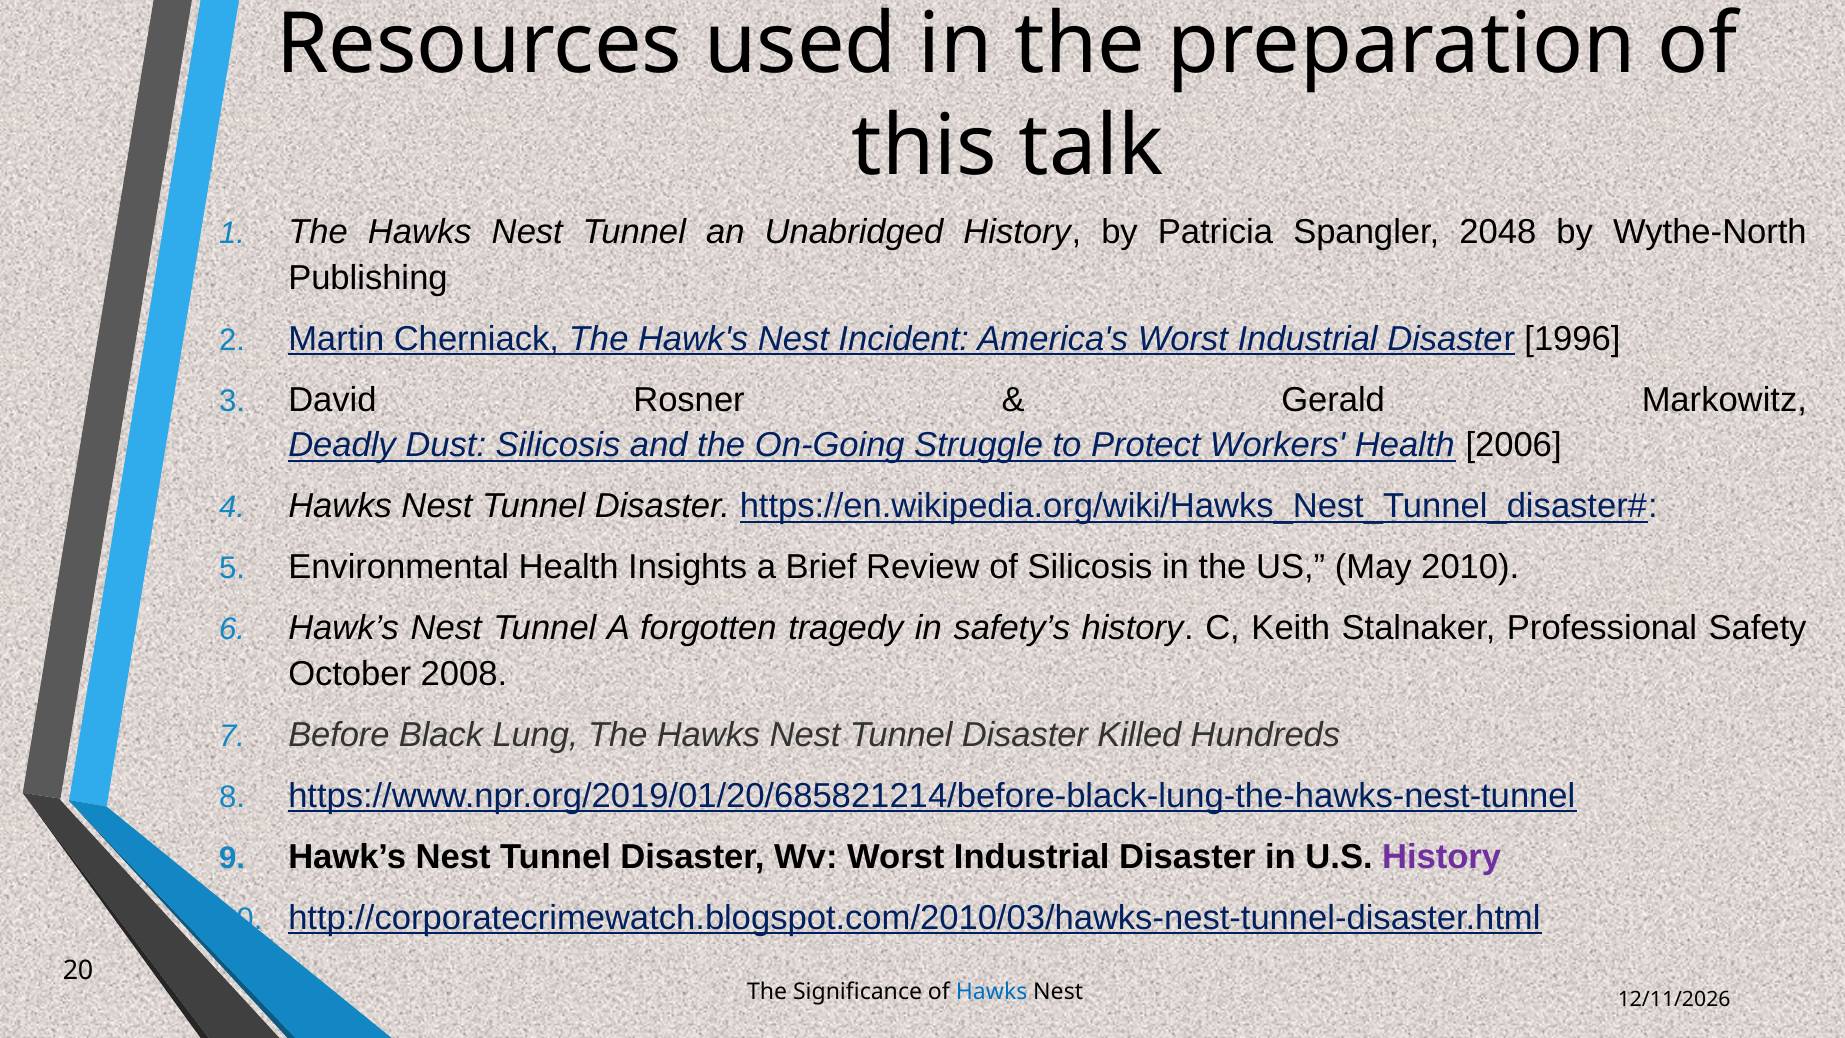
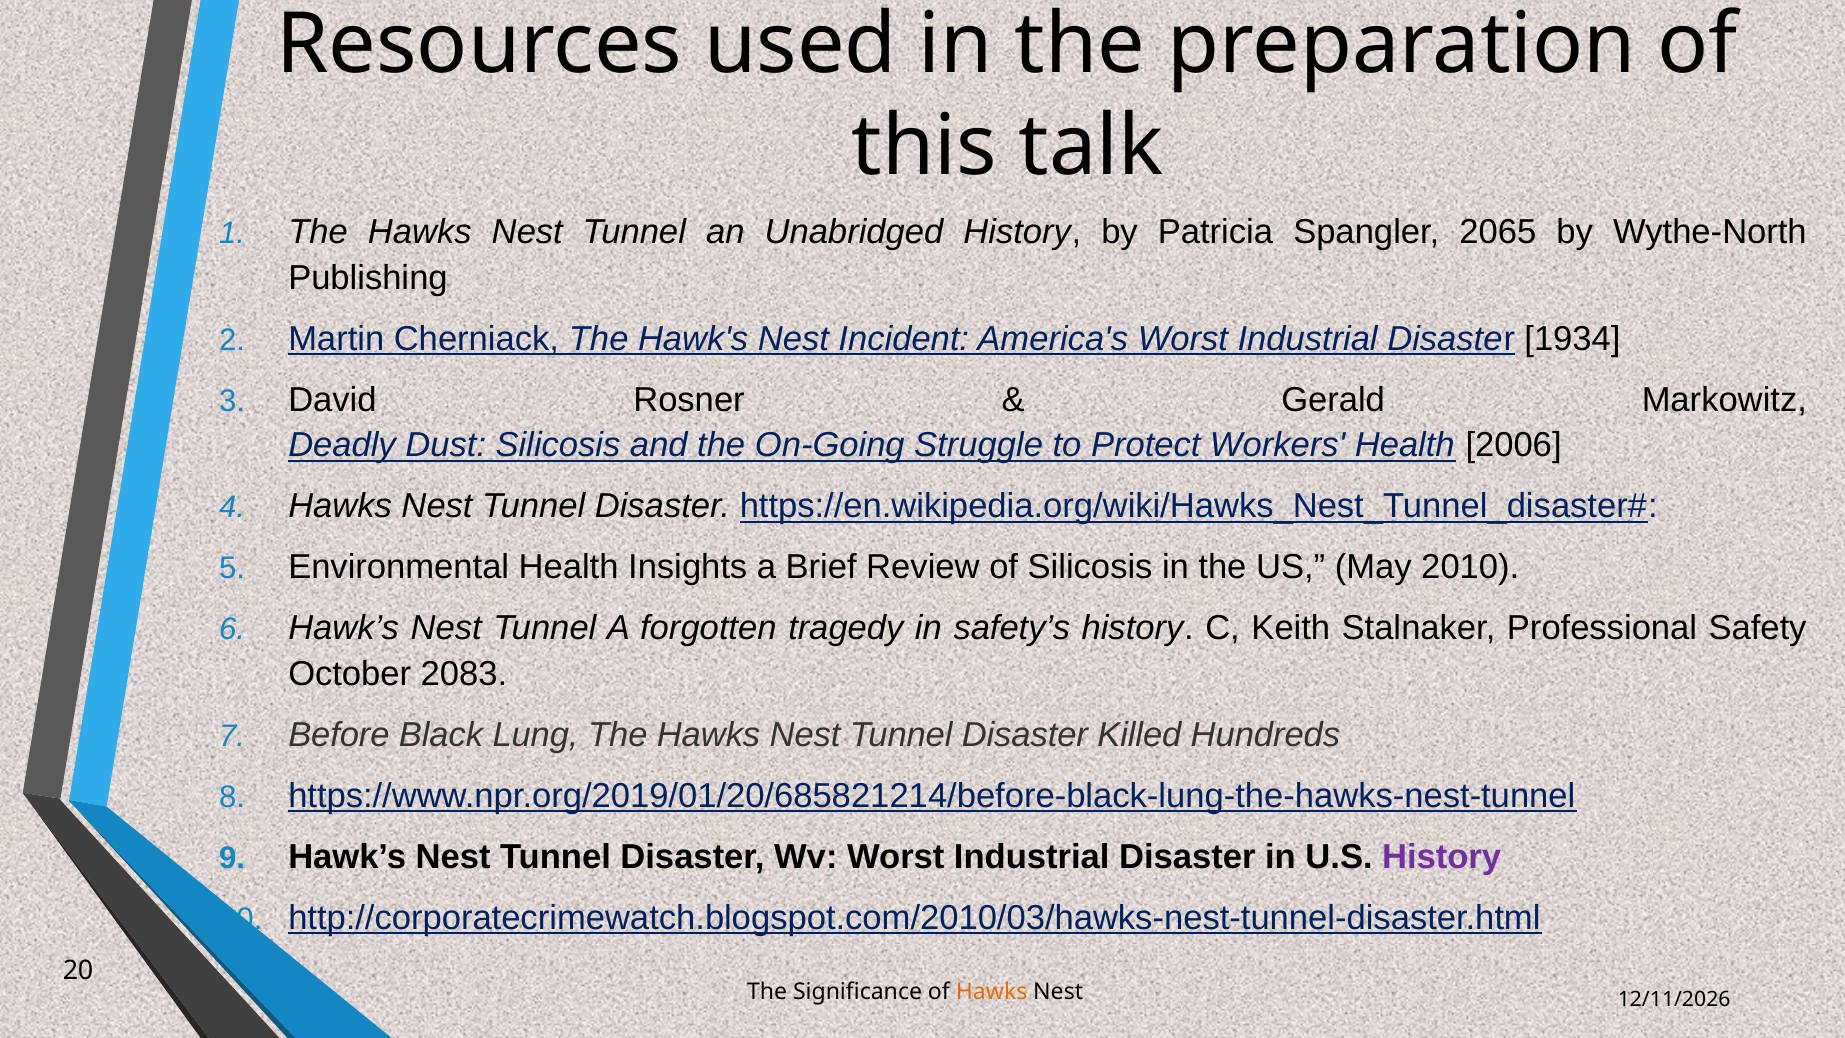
2048: 2048 -> 2065
1996: 1996 -> 1934
2008: 2008 -> 2083
Hawks at (992, 992) colour: blue -> orange
